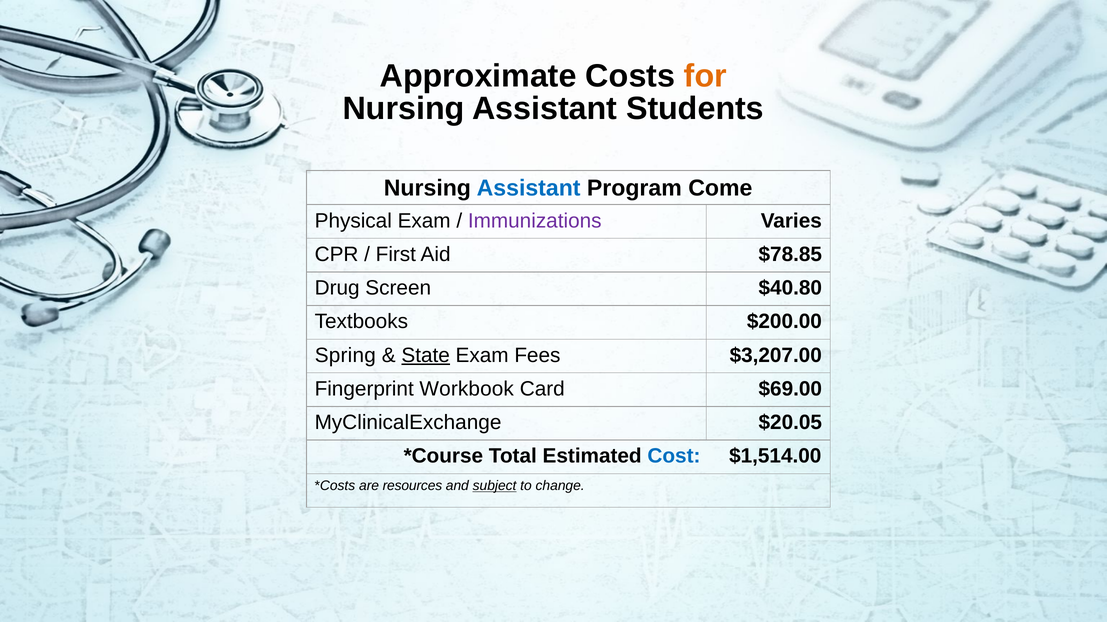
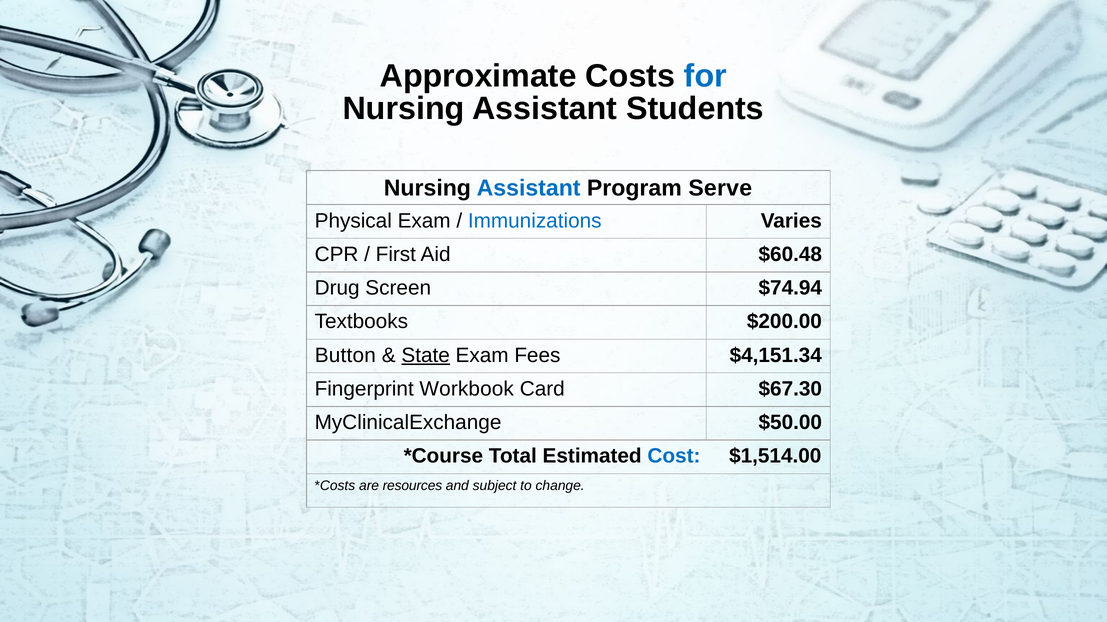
for colour: orange -> blue
Come: Come -> Serve
Immunizations colour: purple -> blue
$78.85: $78.85 -> $60.48
$40.80: $40.80 -> $74.94
Spring: Spring -> Button
$3,207.00: $3,207.00 -> $4,151.34
$69.00: $69.00 -> $67.30
$20.05: $20.05 -> $50.00
subject underline: present -> none
